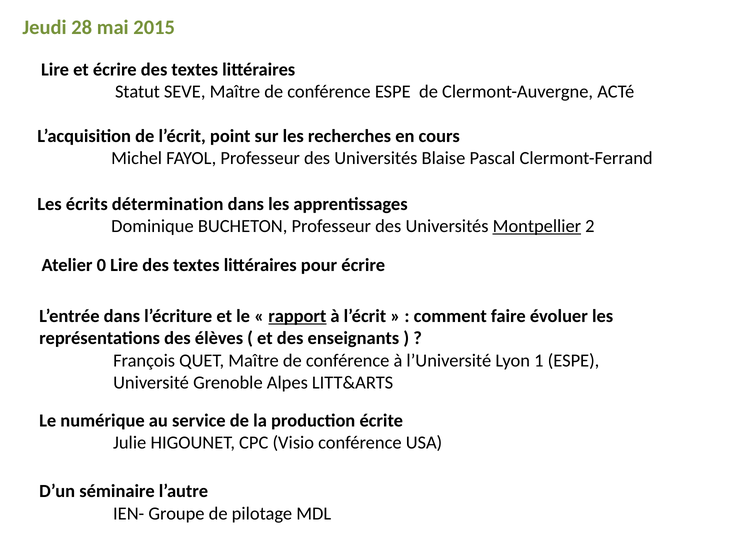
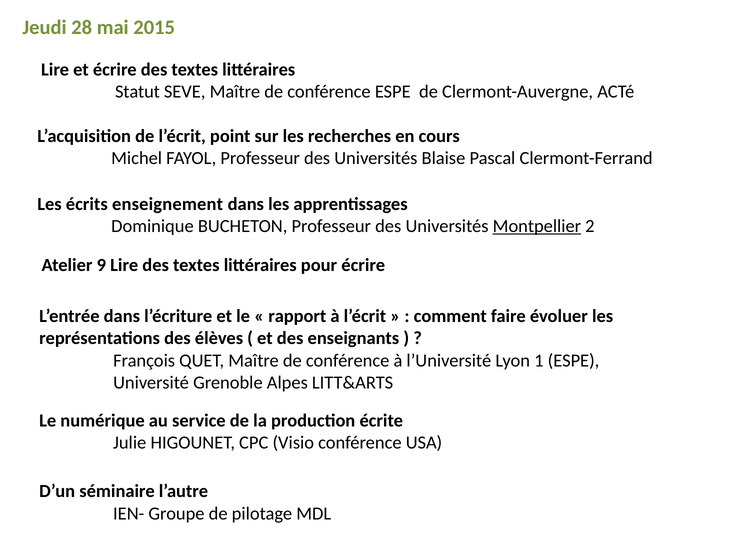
détermination: détermination -> enseignement
0: 0 -> 9
rapport underline: present -> none
